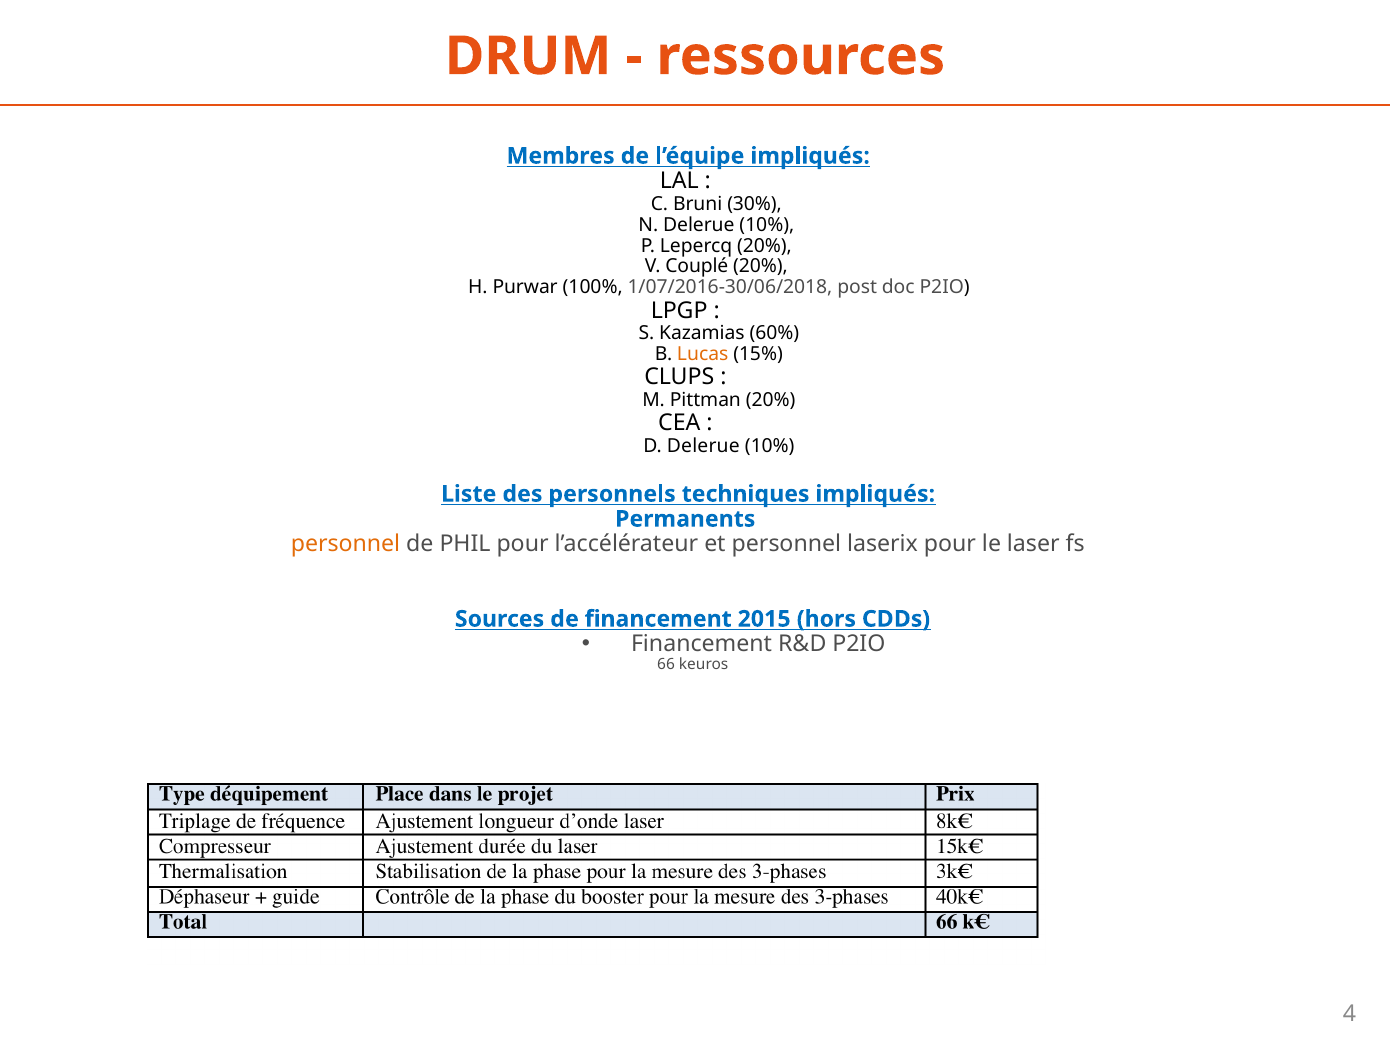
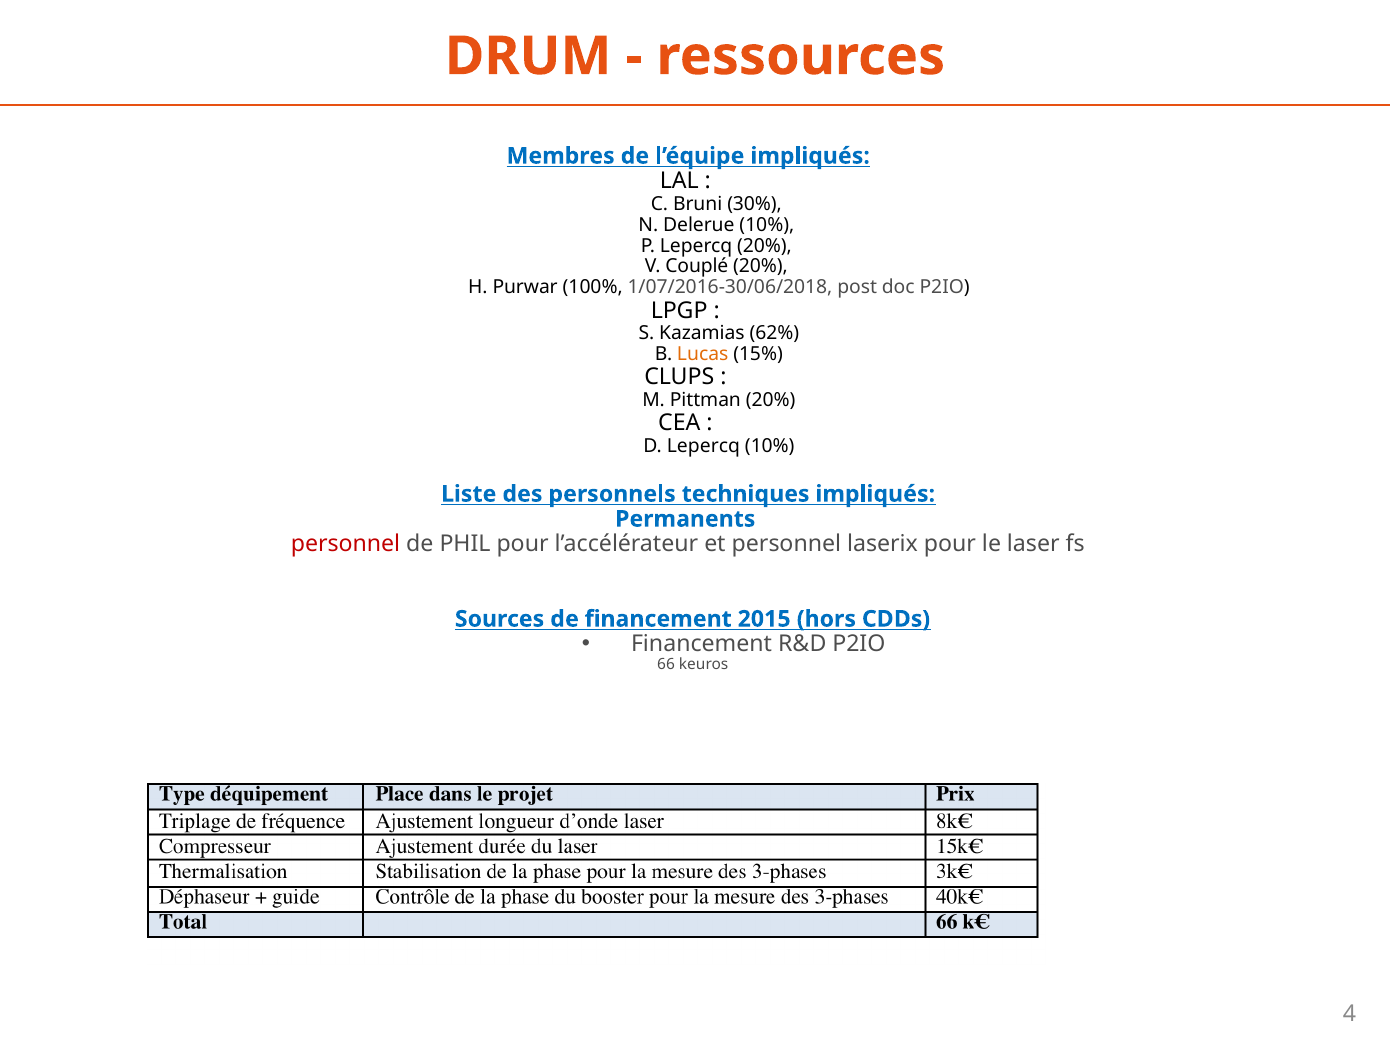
60%: 60% -> 62%
D Delerue: Delerue -> Lepercq
personnel at (345, 544) colour: orange -> red
